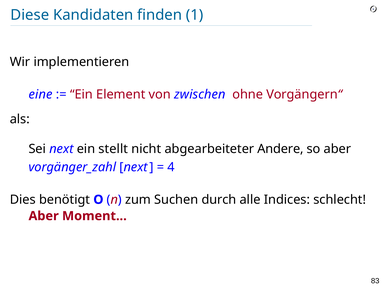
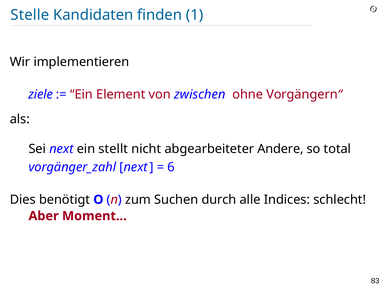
Diese: Diese -> Stelle
eine: eine -> ziele
so aber: aber -> total
4: 4 -> 6
